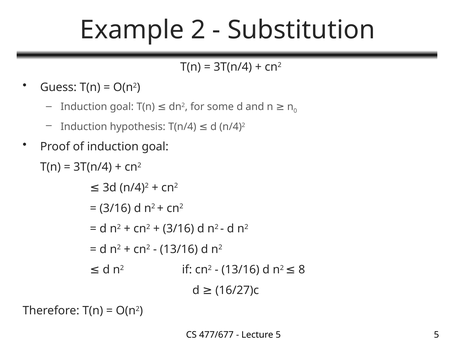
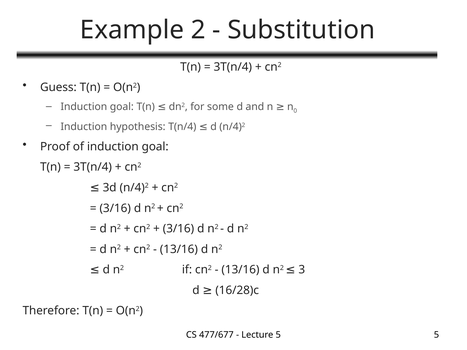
8: 8 -> 3
16/27)c: 16/27)c -> 16/28)c
